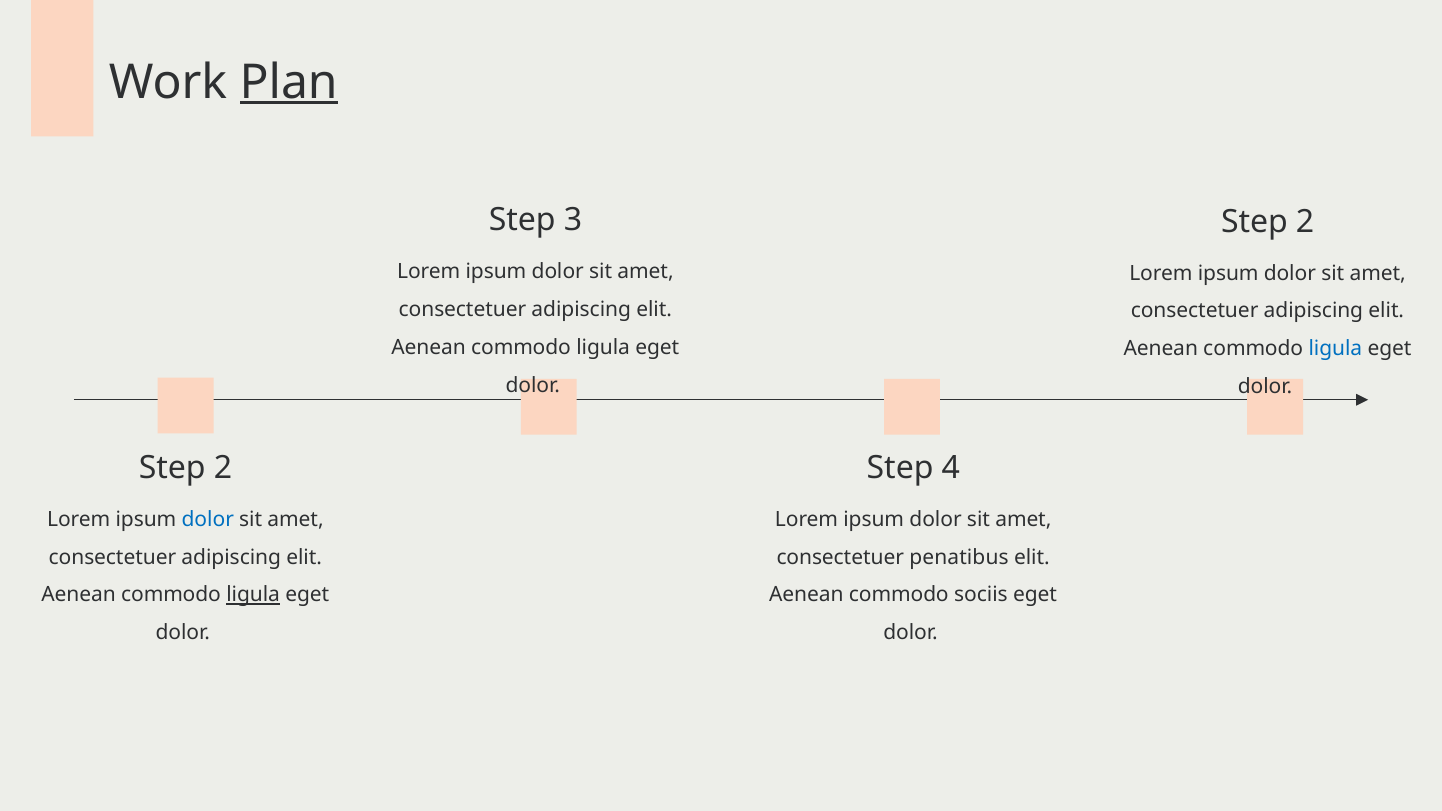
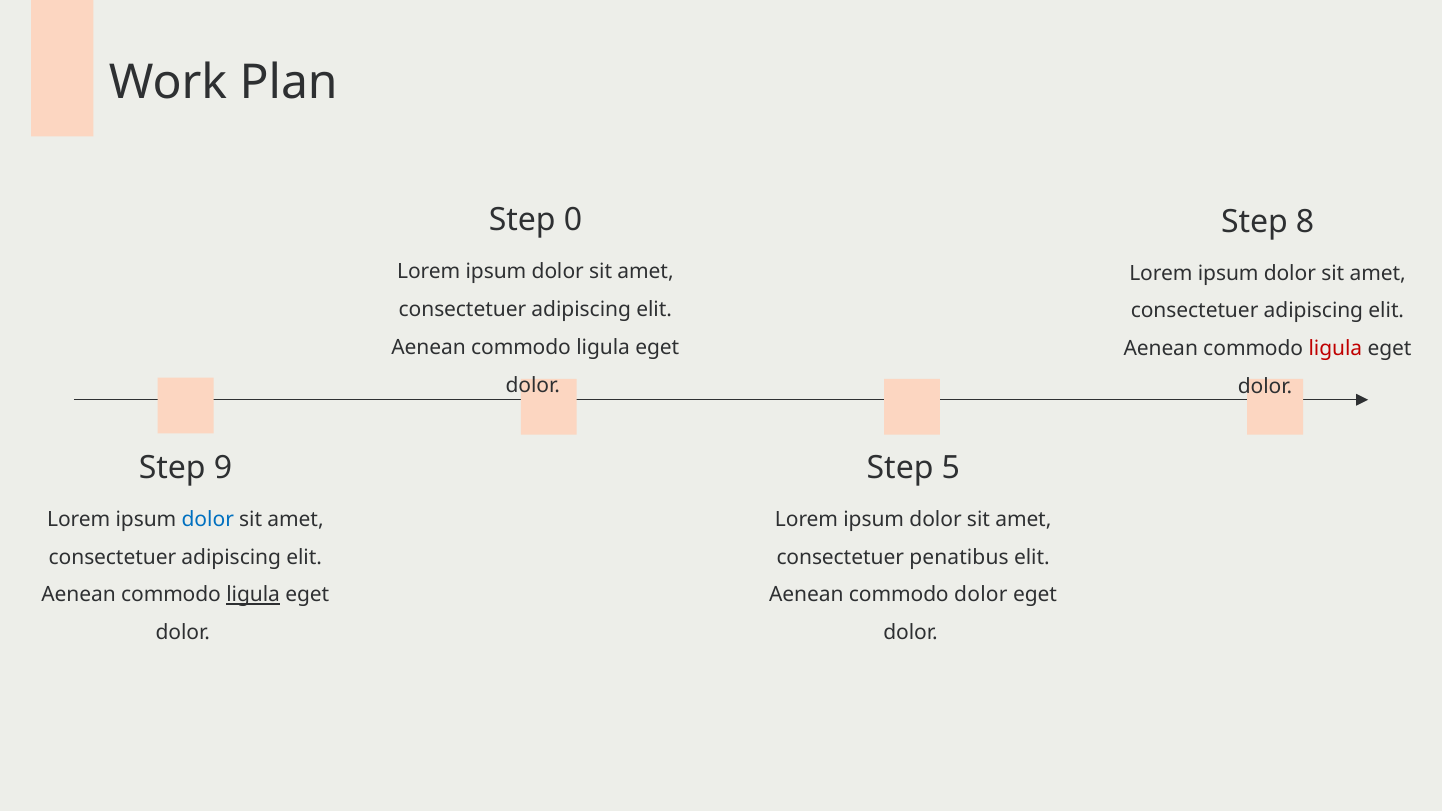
Plan underline: present -> none
3: 3 -> 0
2 at (1305, 222): 2 -> 8
ligula at (1335, 349) colour: blue -> red
2 at (223, 468): 2 -> 9
4: 4 -> 5
commodo sociis: sociis -> dolor
